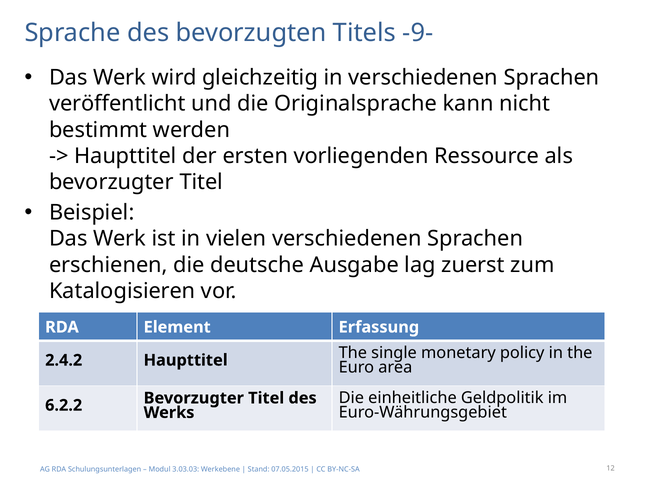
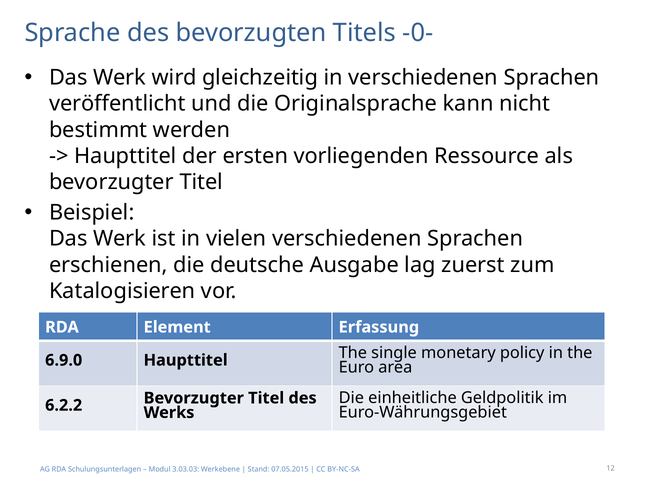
-9-: -9- -> -0-
2.4.2: 2.4.2 -> 6.9.0
